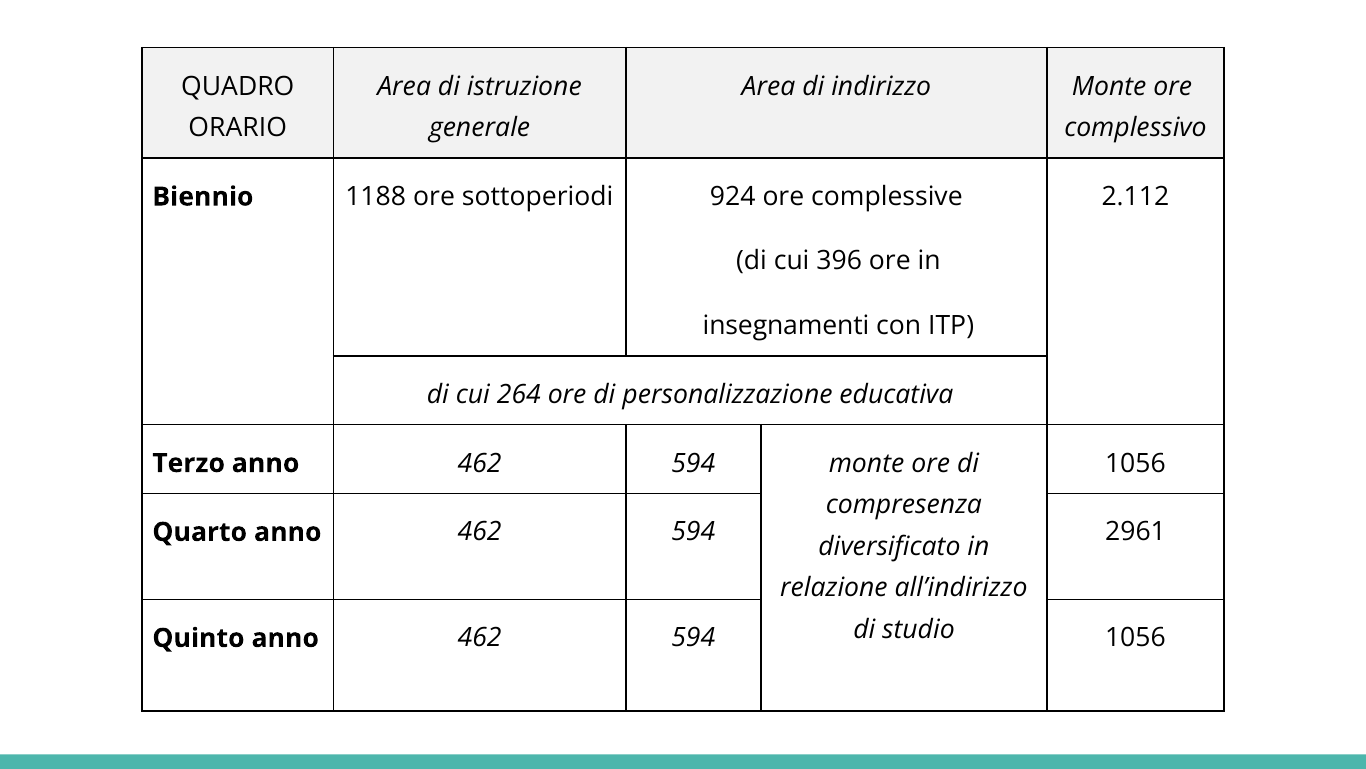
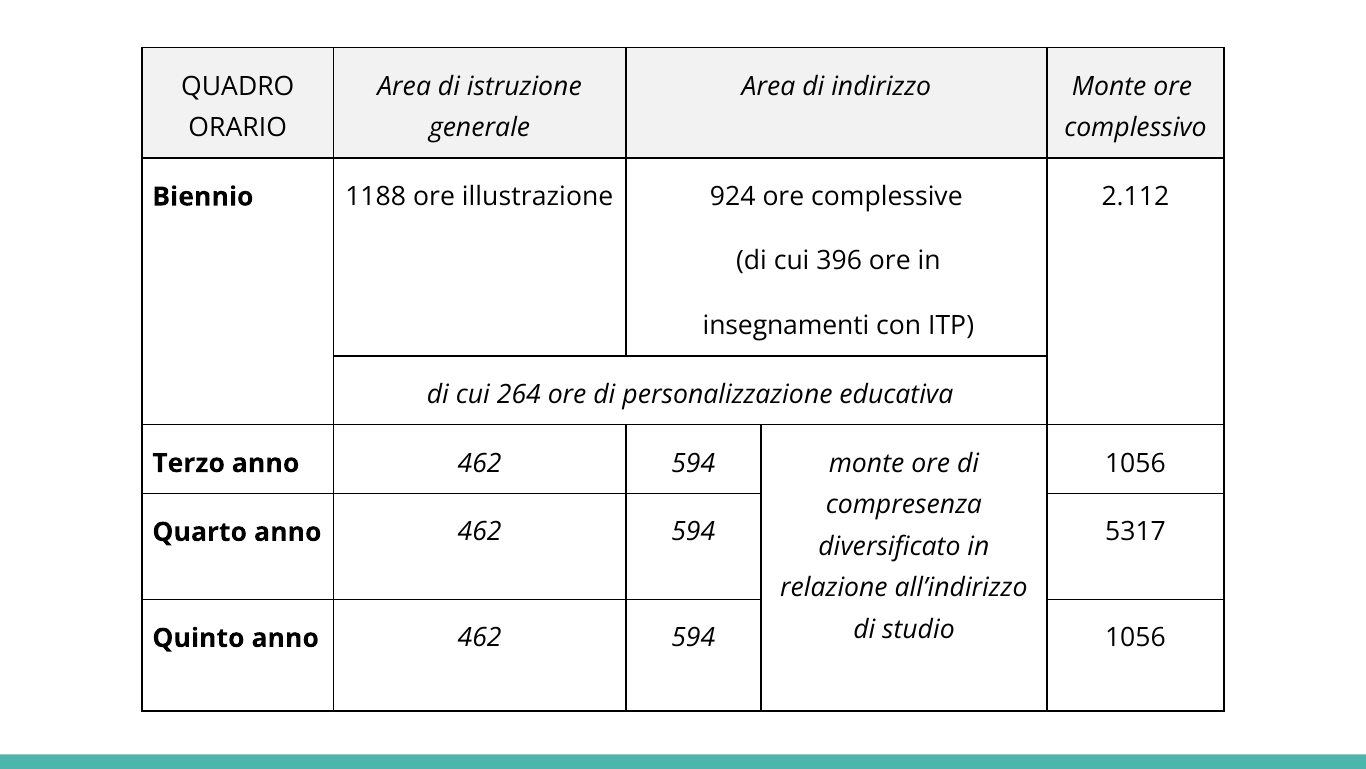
sottoperiodi: sottoperiodi -> illustrazione
2961: 2961 -> 5317
